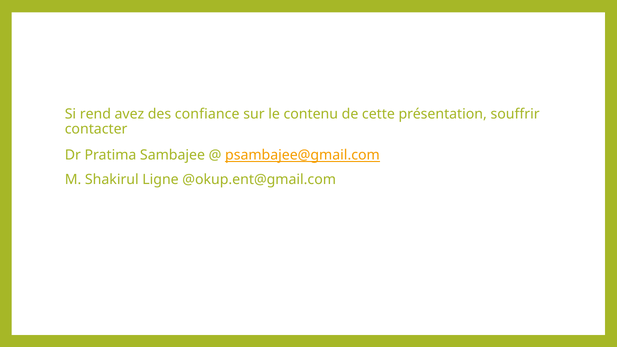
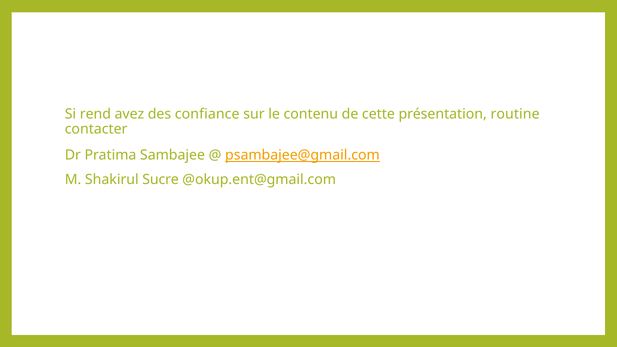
souffrir: souffrir -> routine
Ligne: Ligne -> Sucre
